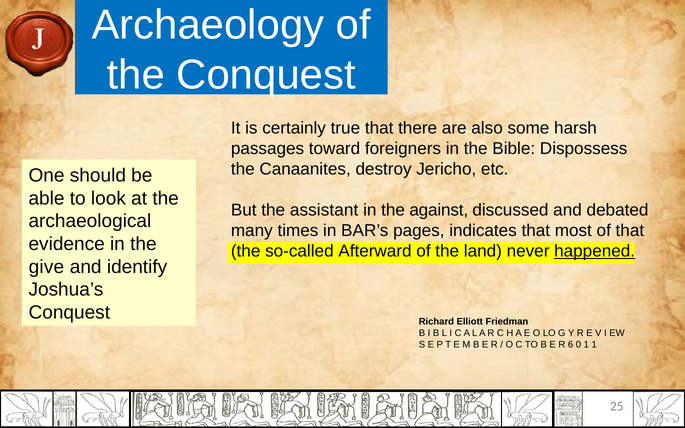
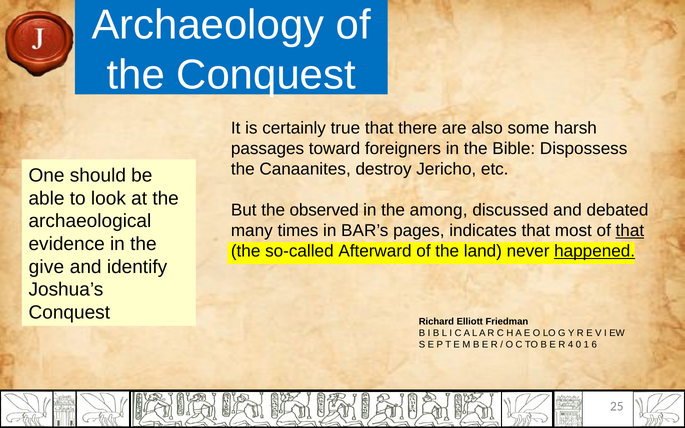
assistant: assistant -> observed
against: against -> among
that at (630, 231) underline: none -> present
6: 6 -> 4
1 1: 1 -> 6
